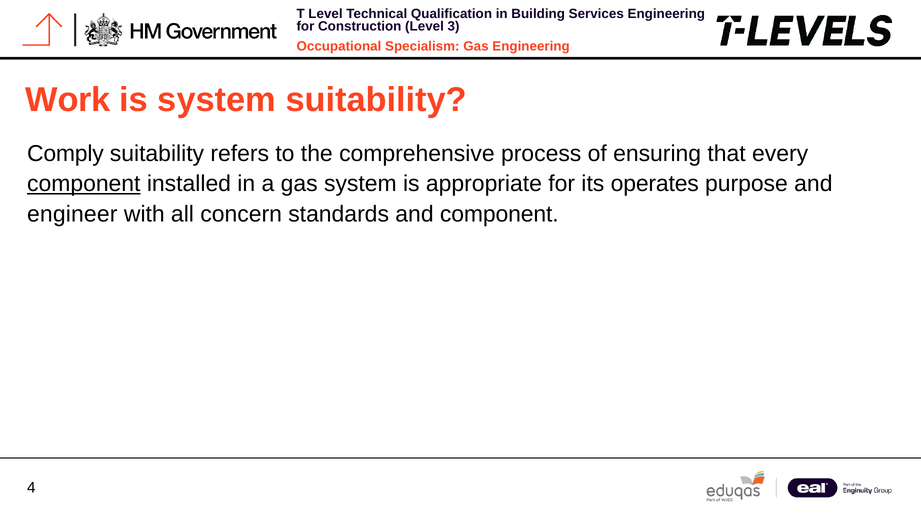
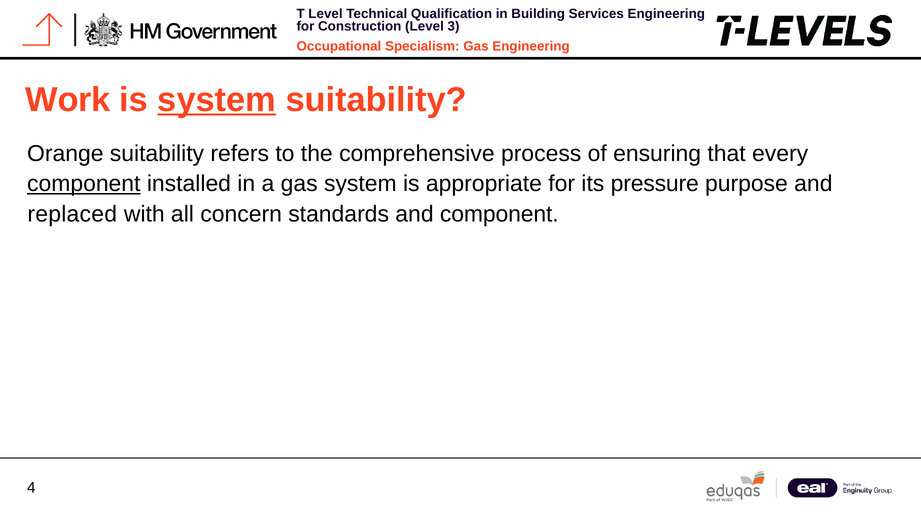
system at (217, 100) underline: none -> present
Comply: Comply -> Orange
operates: operates -> pressure
engineer: engineer -> replaced
